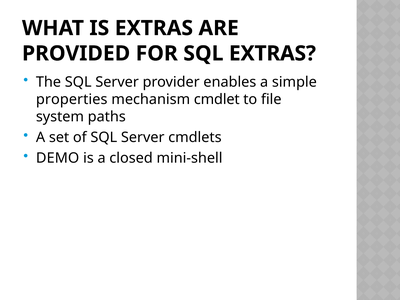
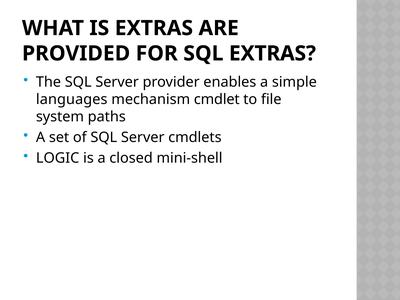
properties: properties -> languages
DEMO: DEMO -> LOGIC
